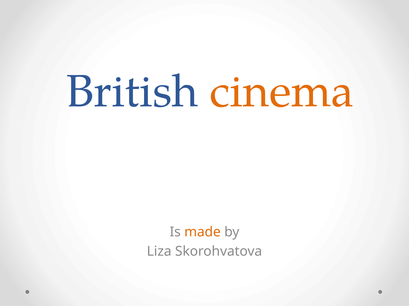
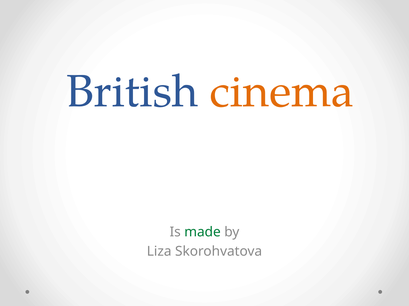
made colour: orange -> green
